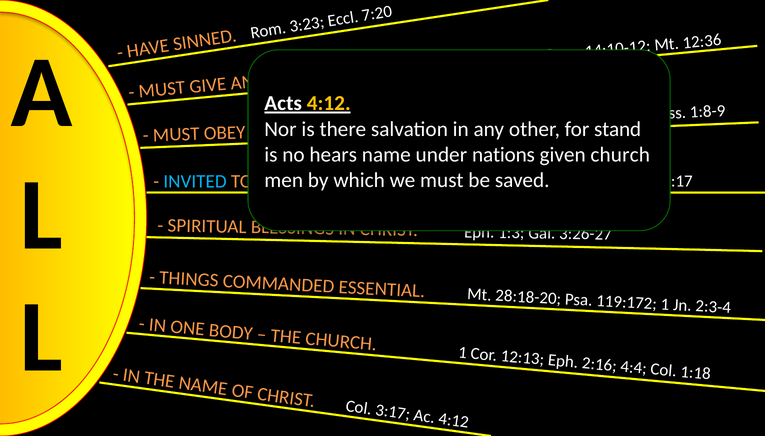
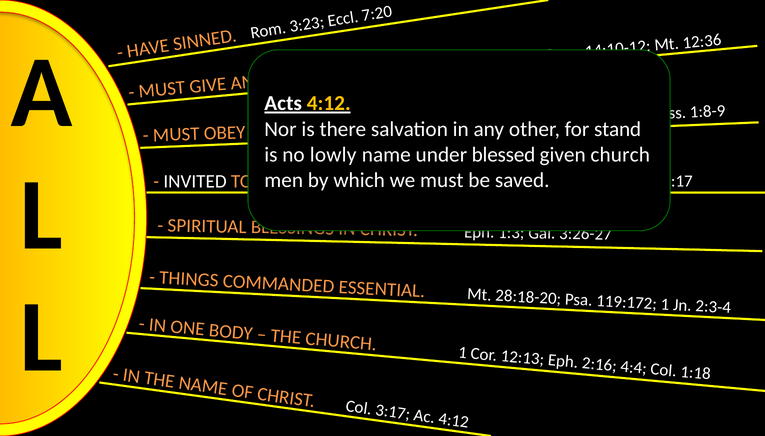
hears: hears -> lowly
nations: nations -> blessed
INVITED colour: light blue -> white
